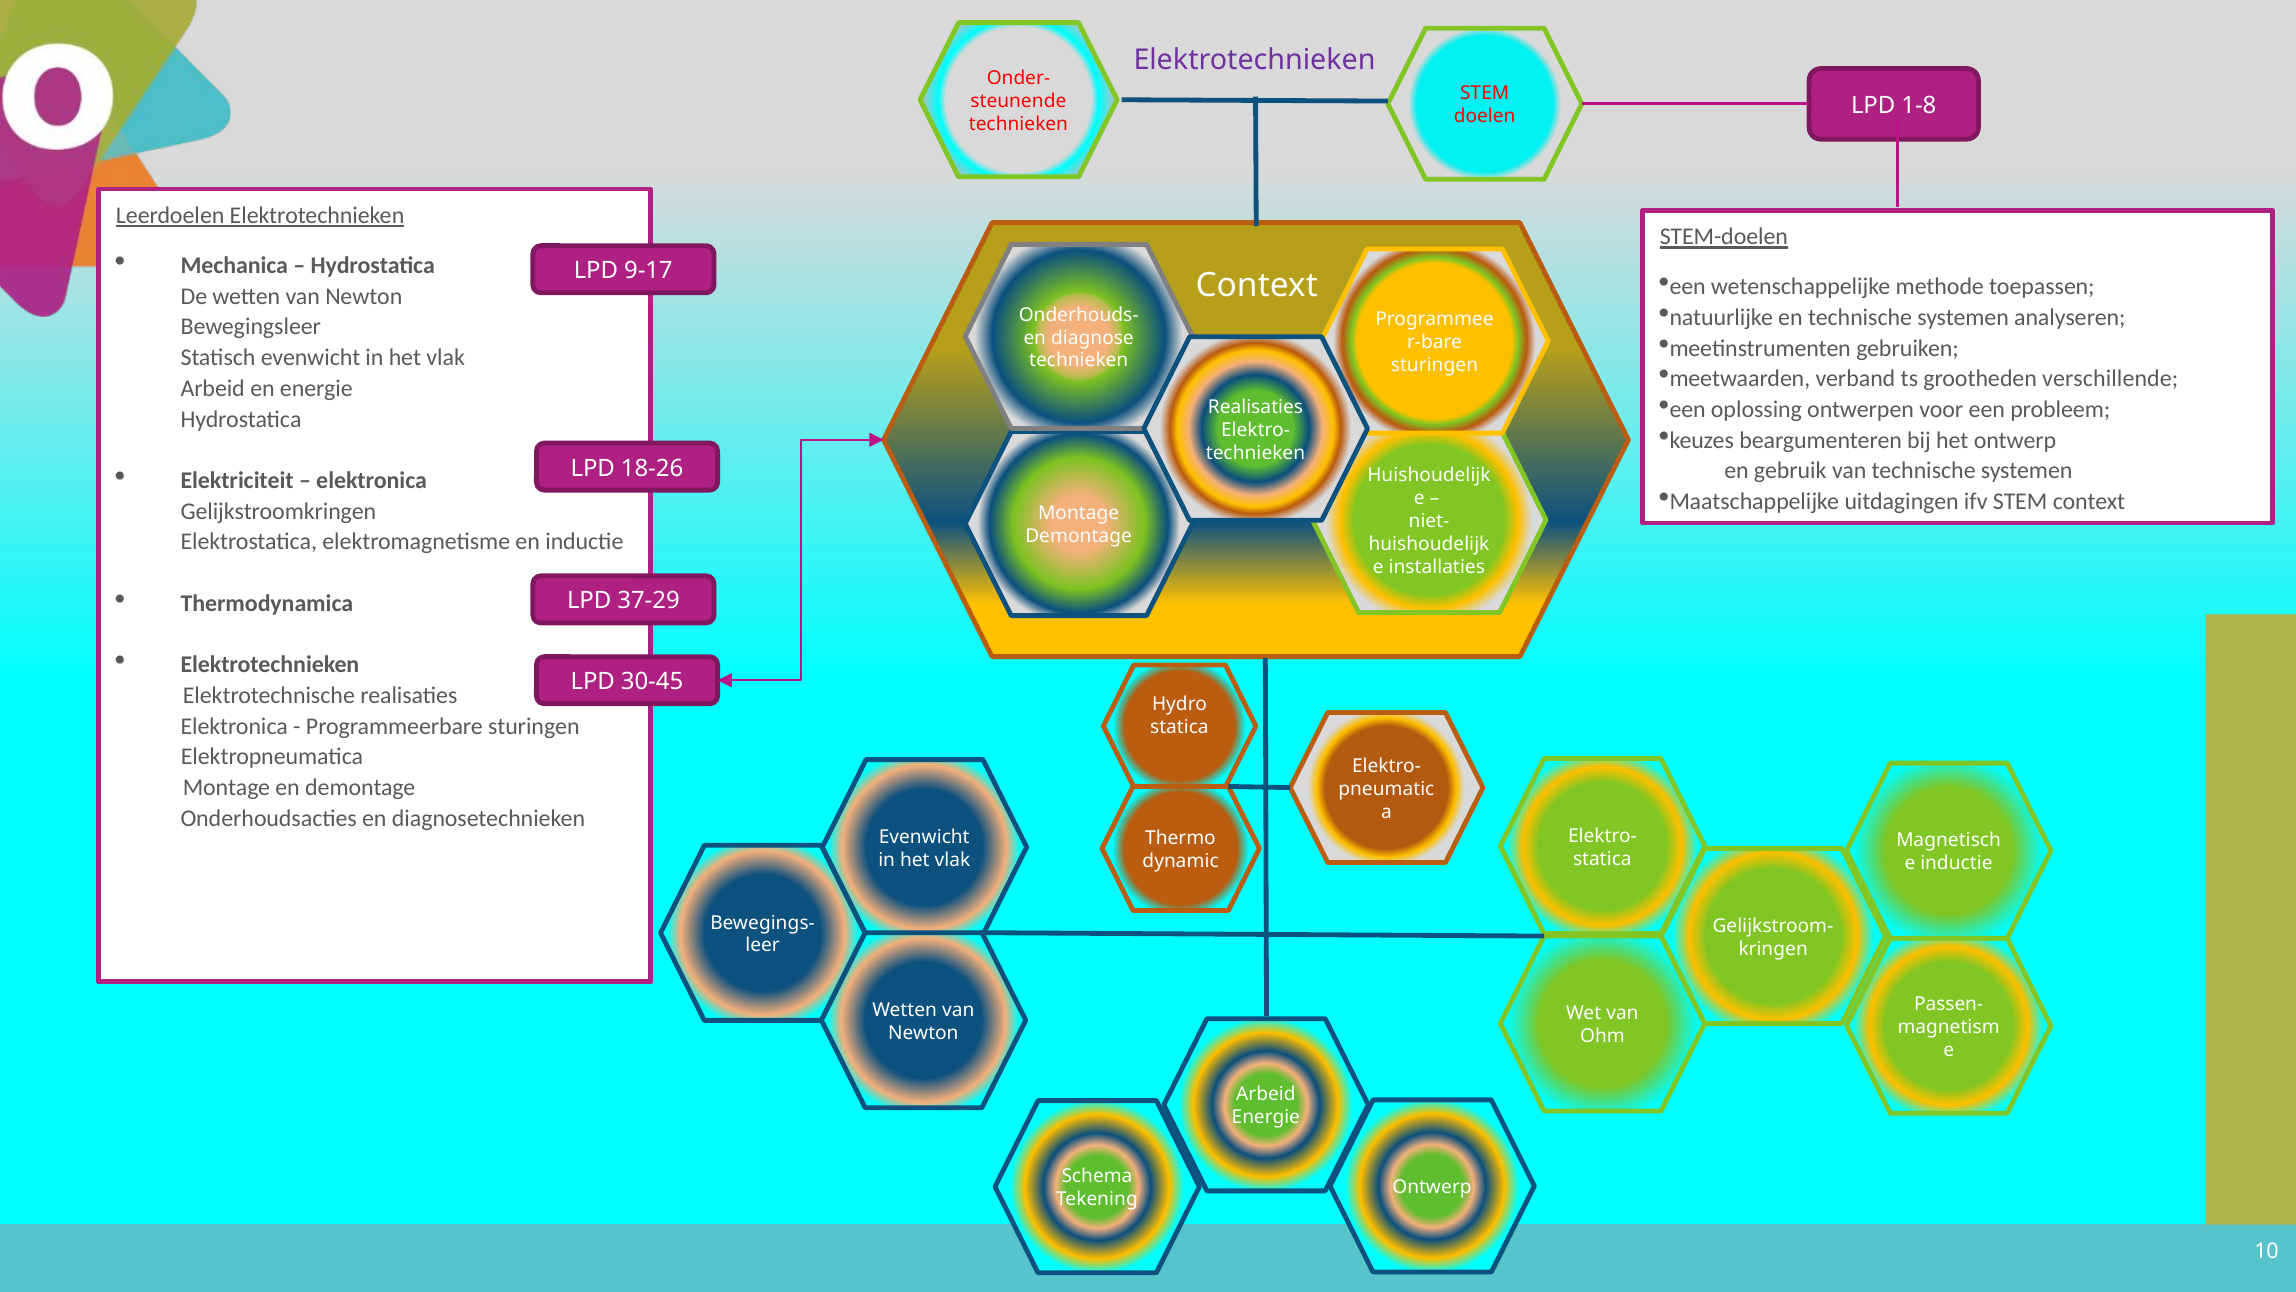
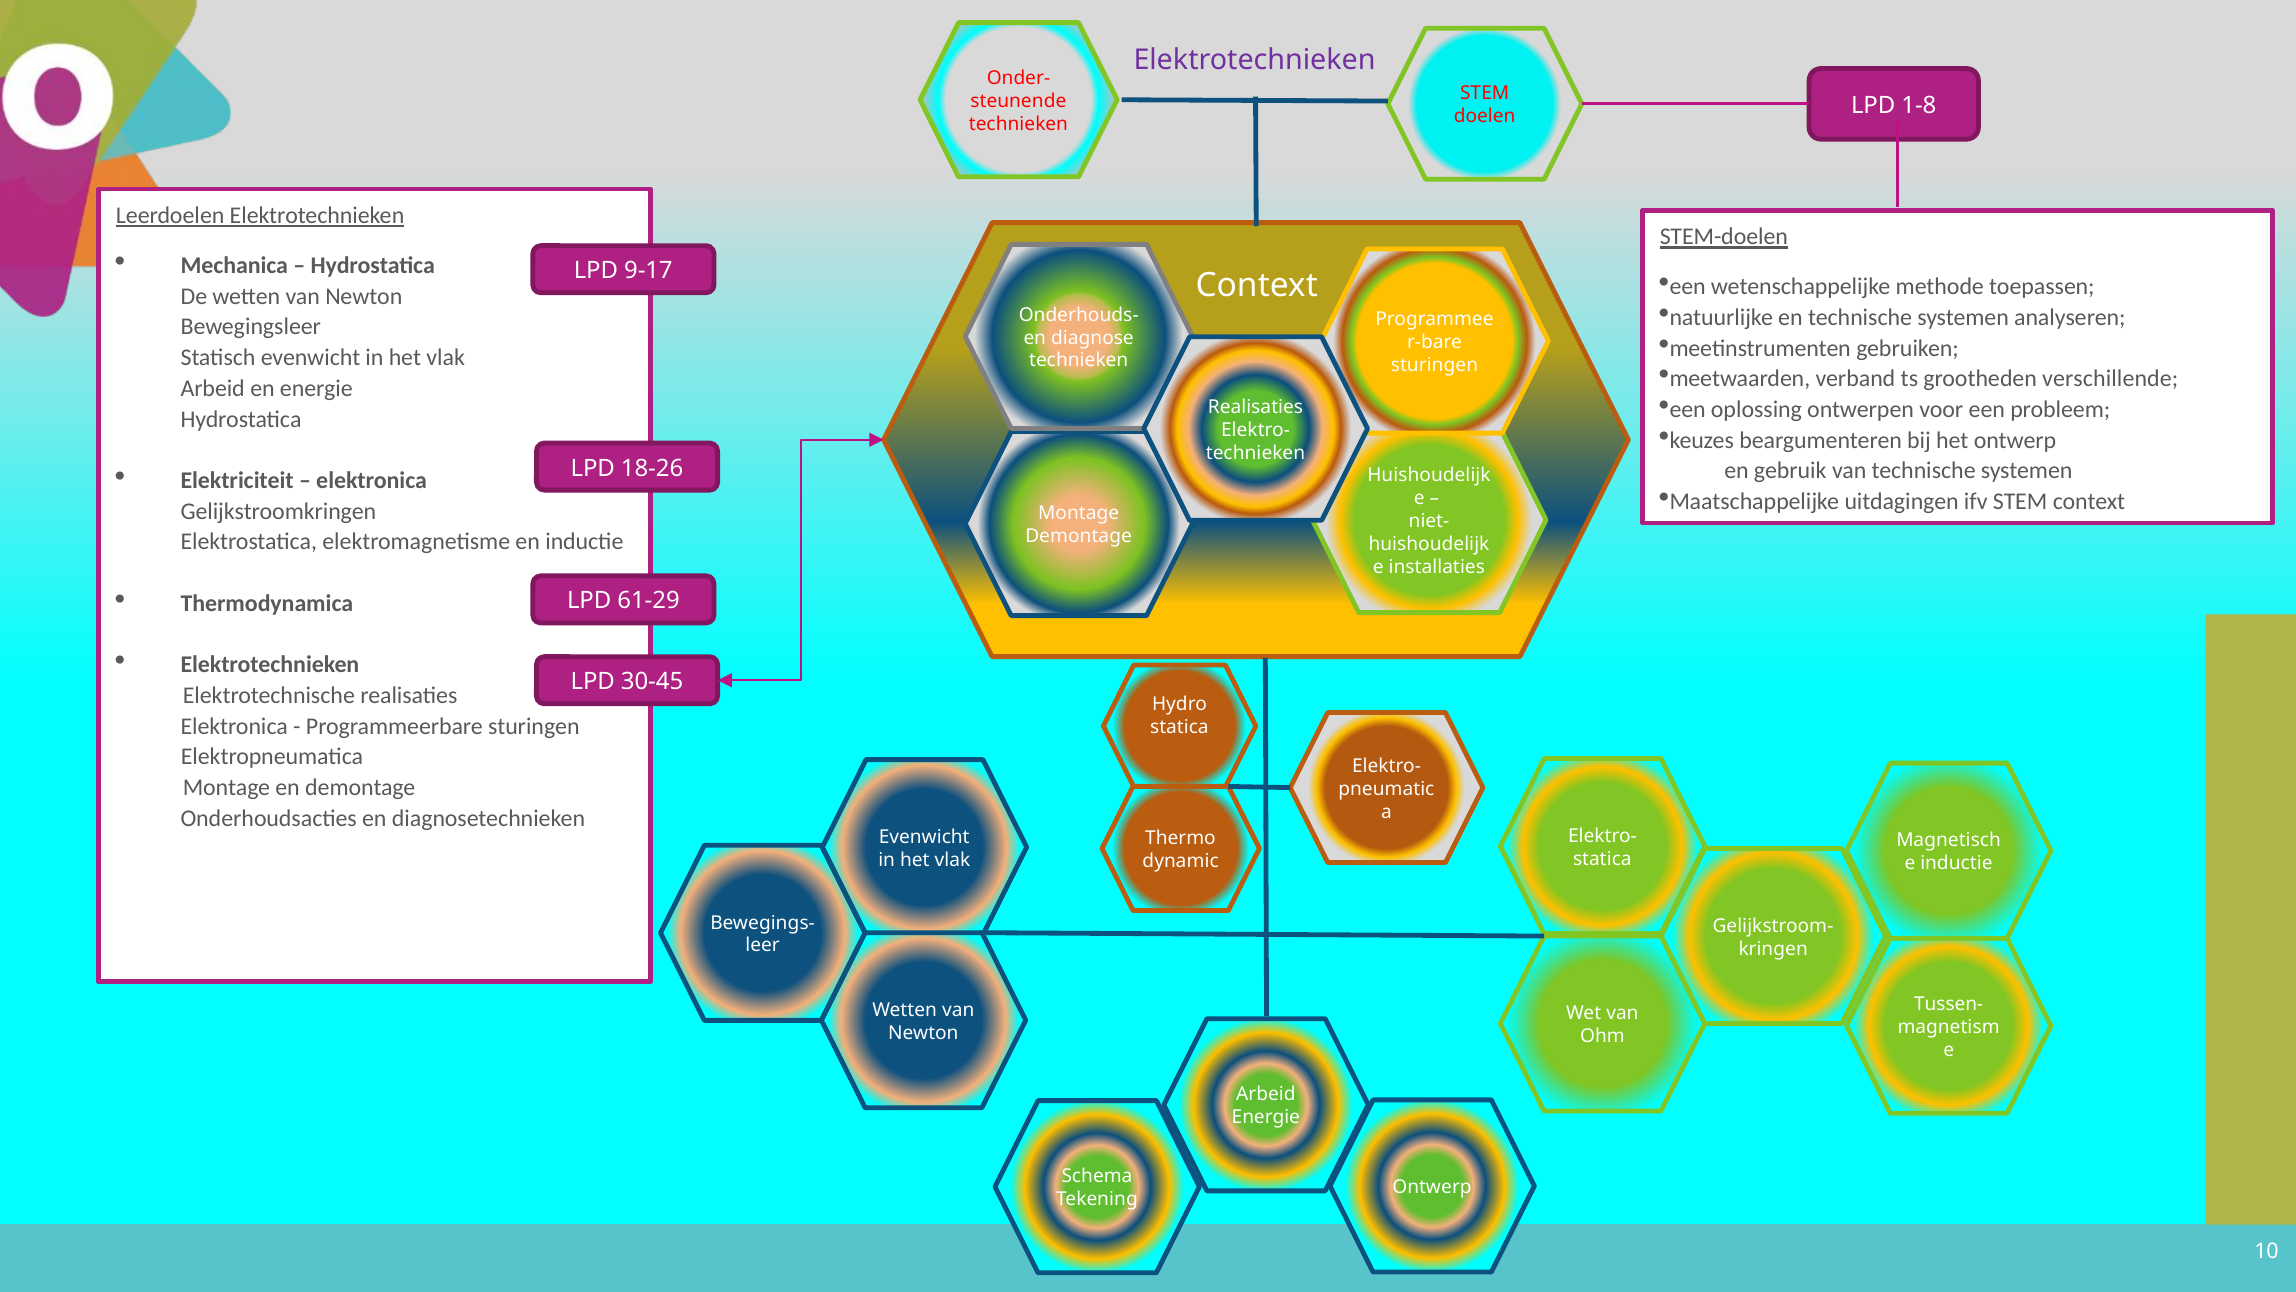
37-29: 37-29 -> 61-29
Passen-: Passen- -> Tussen-
